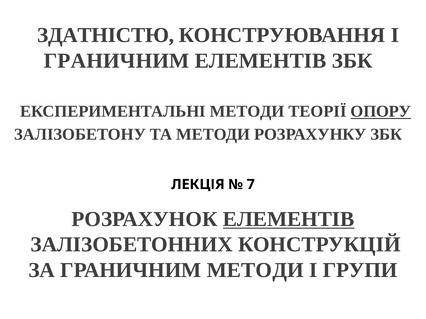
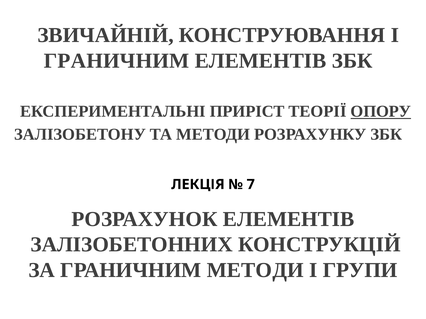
ЗДАТНІСТЮ: ЗДАТНІСТЮ -> ЗВИЧАЙНІЙ
ЕКСПЕРИМЕНТАЛЬНІ МЕТОДИ: МЕТОДИ -> ПРИРІСТ
ЕЛЕМЕНТІВ at (289, 219) underline: present -> none
